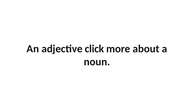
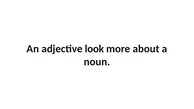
click: click -> look
